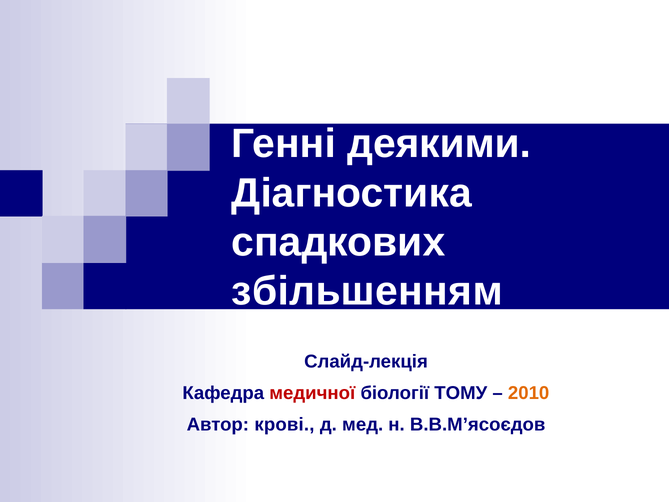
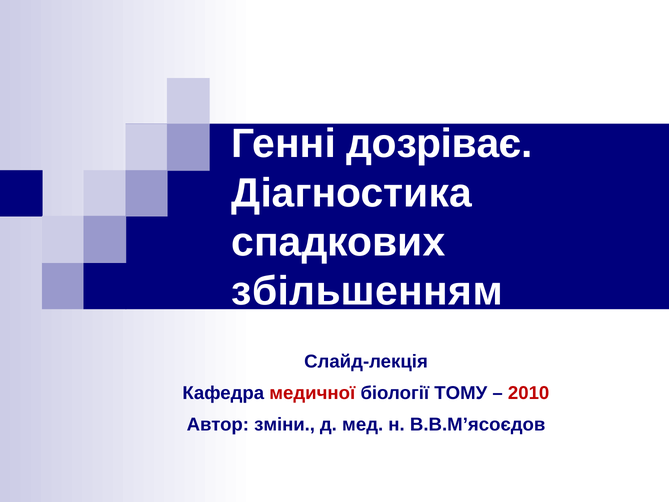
деякими: деякими -> дозріває
2010 colour: orange -> red
крові: крові -> зміни
